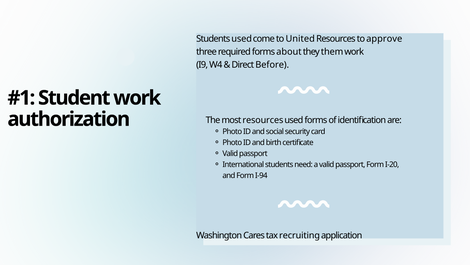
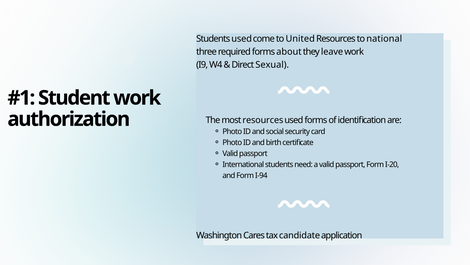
approve: approve -> national
them: them -> leave
Before: Before -> Sexual
recruiting: recruiting -> candidate
